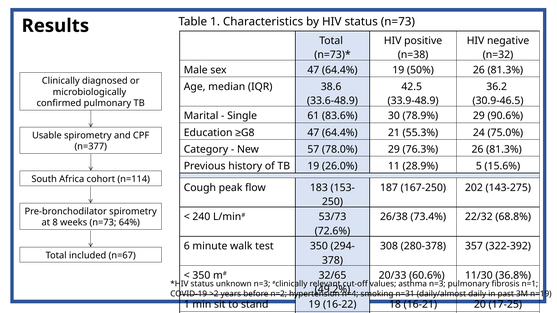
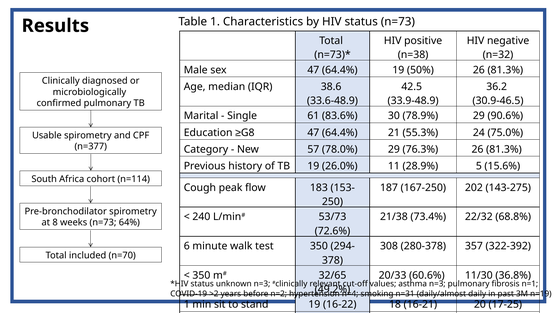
26/38: 26/38 -> 21/38
n=67: n=67 -> n=70
